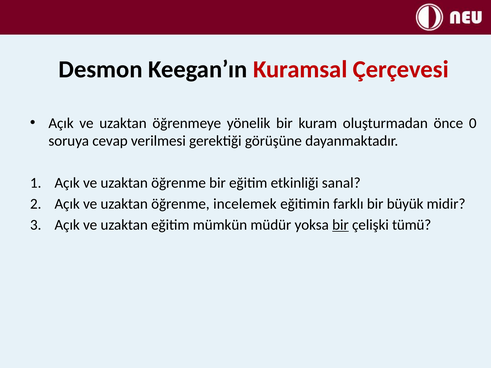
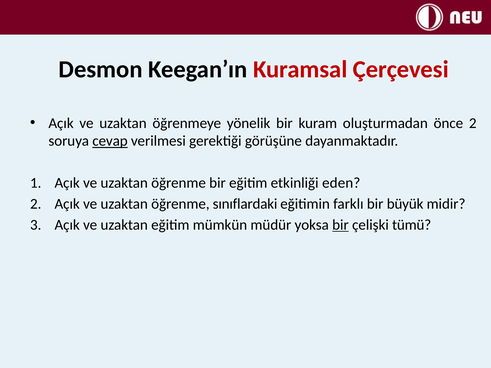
önce 0: 0 -> 2
cevap underline: none -> present
sanal: sanal -> eden
incelemek: incelemek -> sınıflardaki
